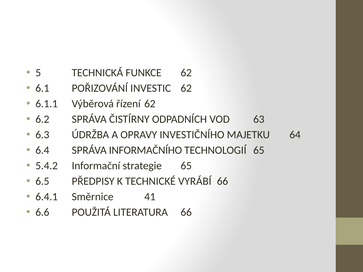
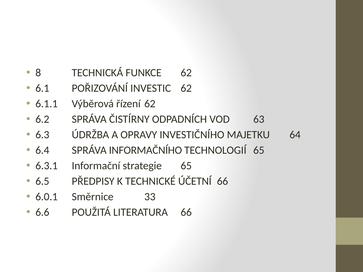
5: 5 -> 8
5.4.2: 5.4.2 -> 6.3.1
VYRÁBÍ: VYRÁBÍ -> ÚČETNÍ
6.4.1: 6.4.1 -> 6.0.1
41: 41 -> 33
